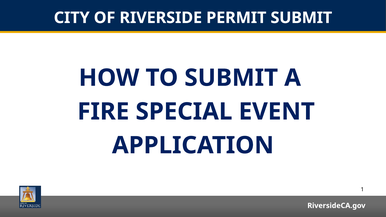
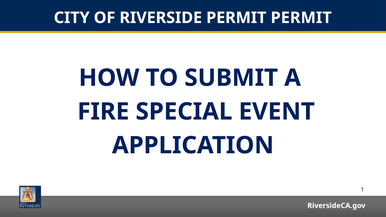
PERMIT SUBMIT: SUBMIT -> PERMIT
